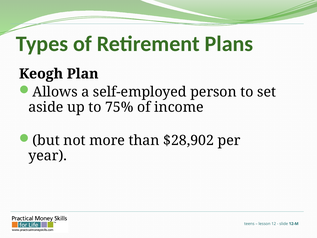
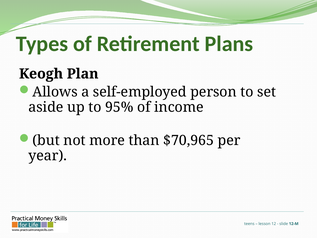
75%: 75% -> 95%
$28,902: $28,902 -> $70,965
